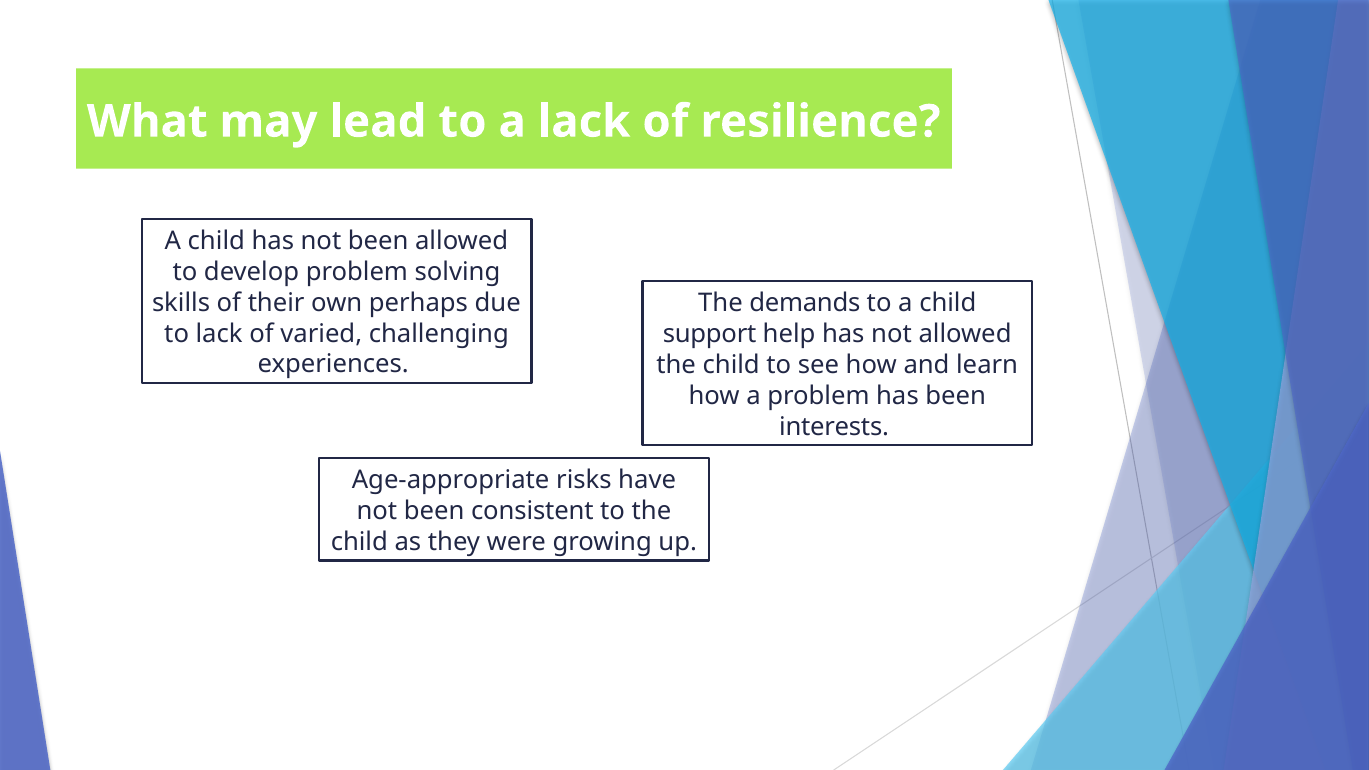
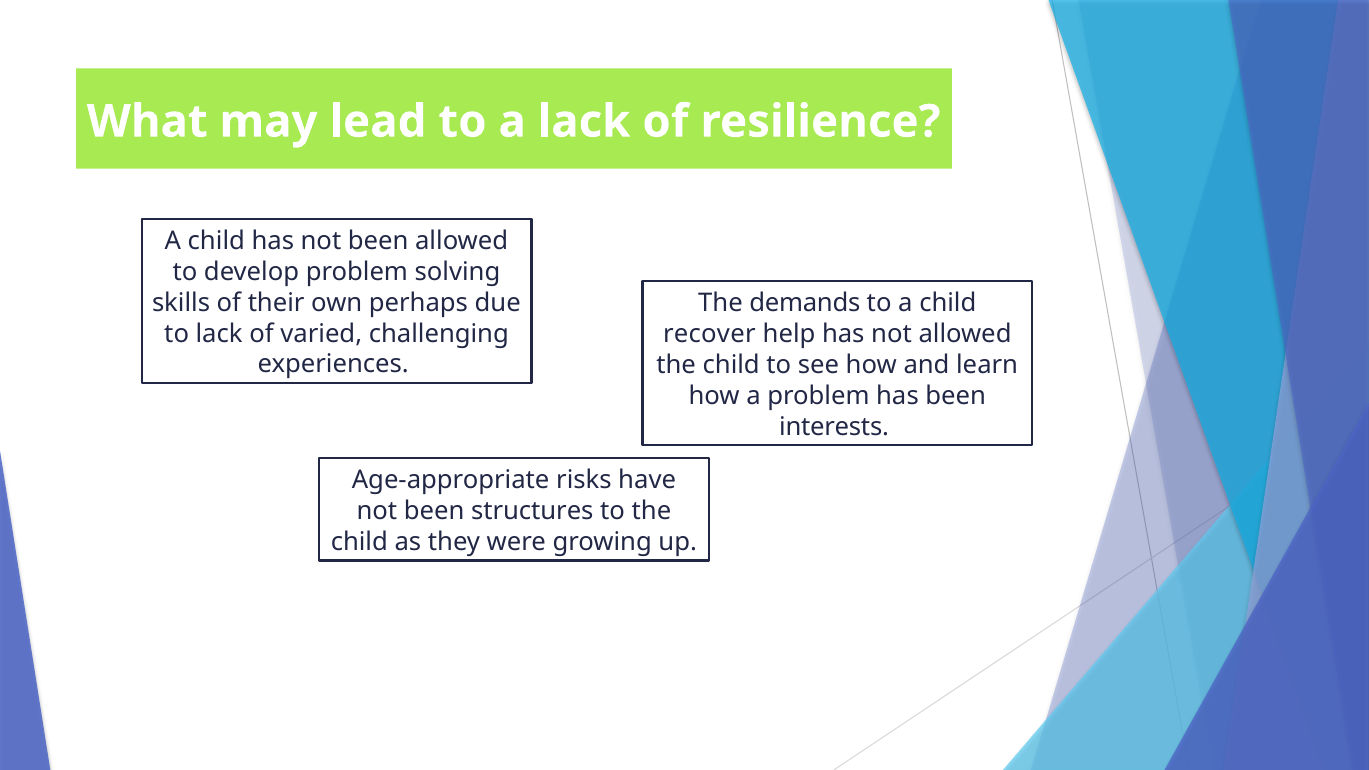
support: support -> recover
consistent: consistent -> structures
